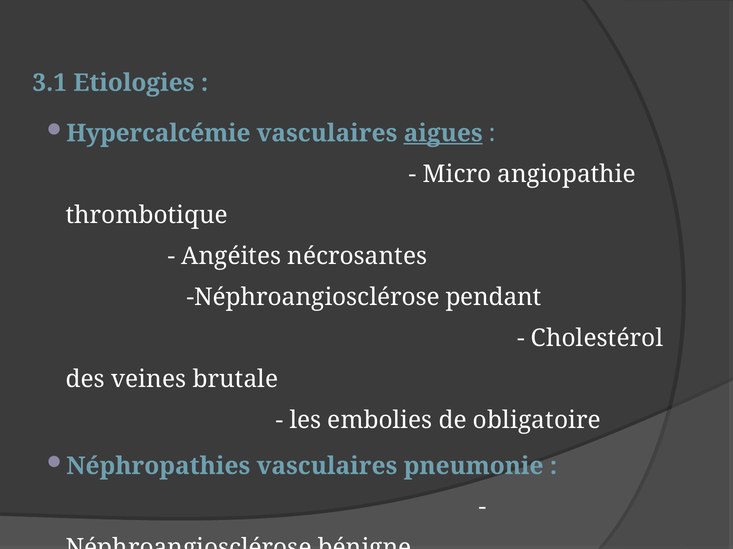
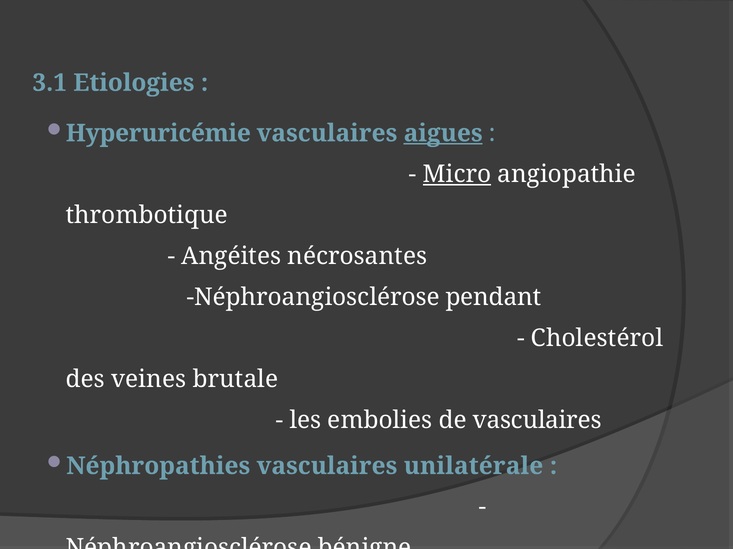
Hypercalcémie: Hypercalcémie -> Hyperuricémie
Micro underline: none -> present
de obligatoire: obligatoire -> vasculaires
pneumonie: pneumonie -> unilatérale
